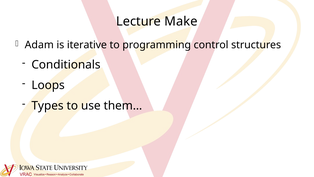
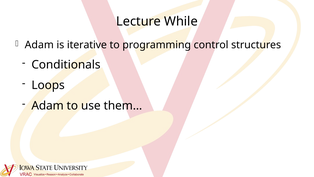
Make: Make -> While
Types at (48, 106): Types -> Adam
